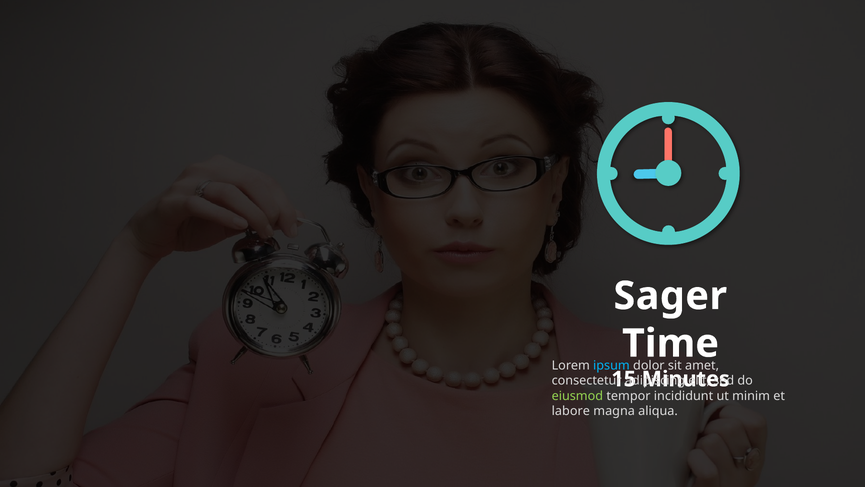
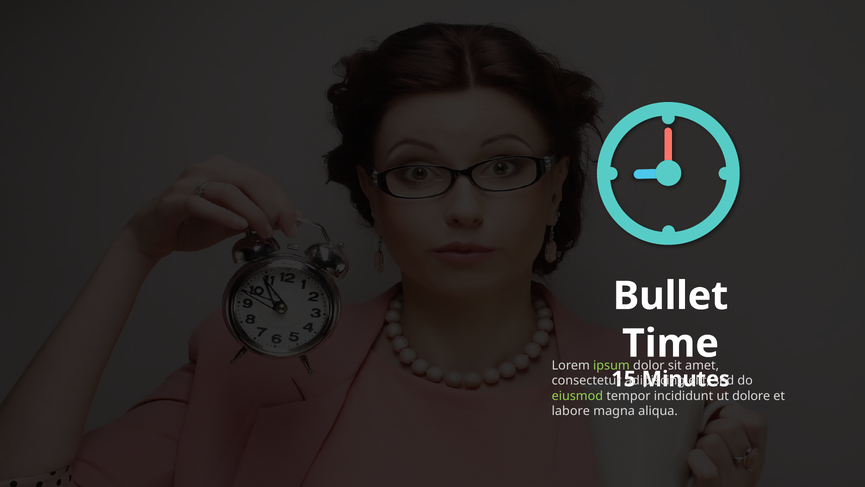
Sager: Sager -> Bullet
ipsum colour: light blue -> light green
minim: minim -> dolore
